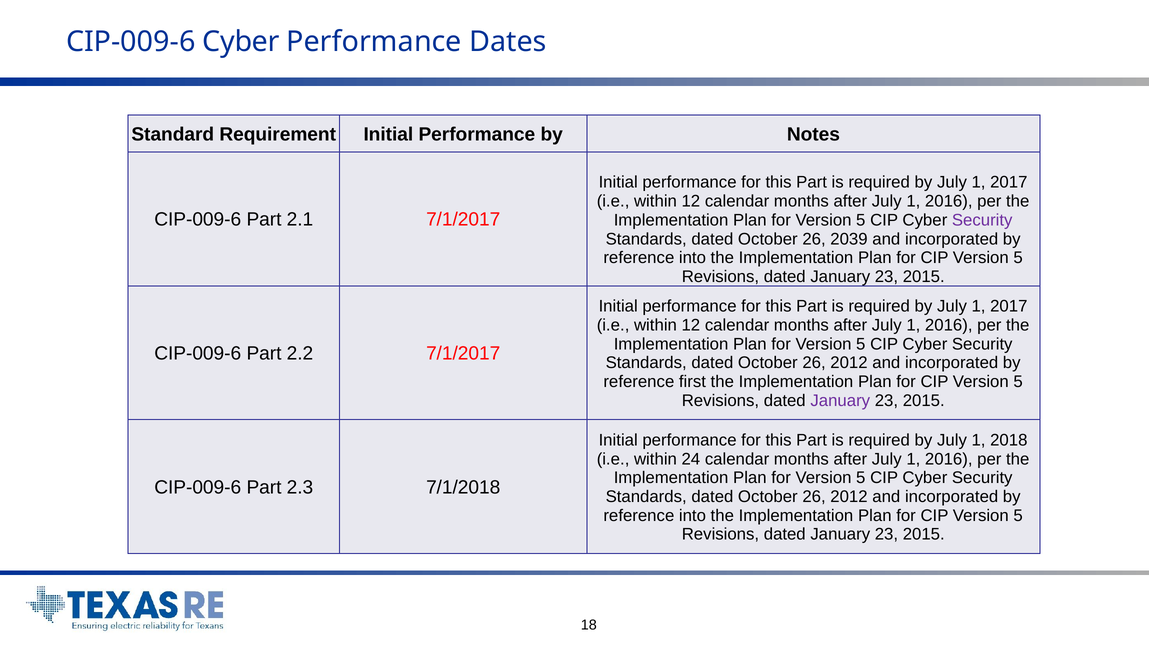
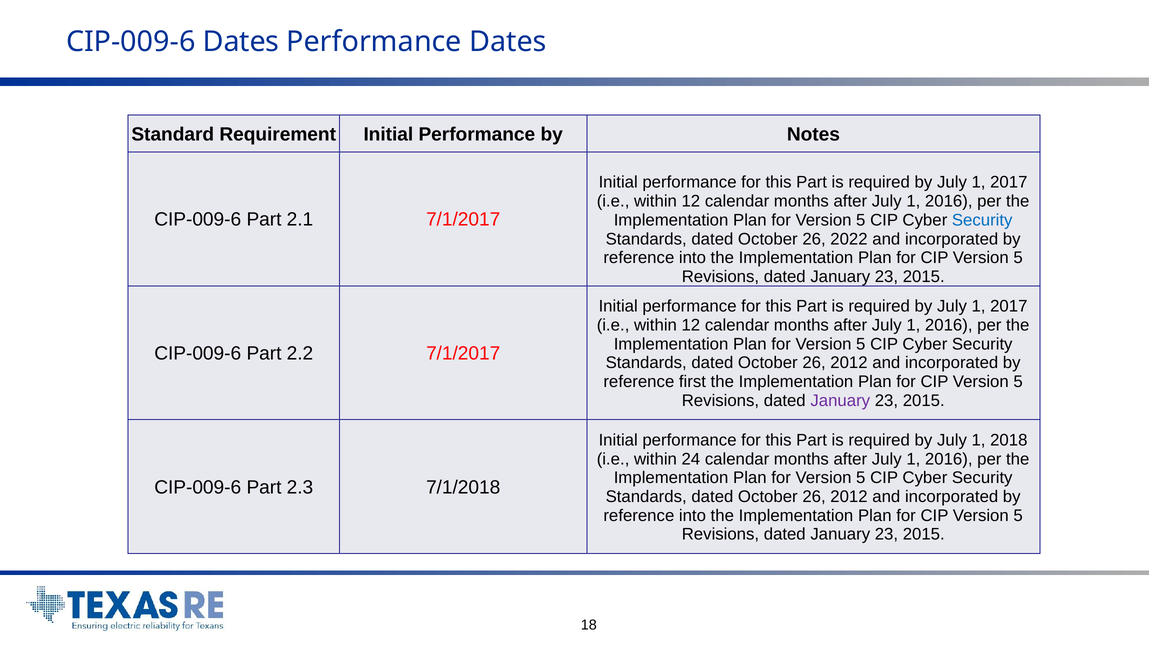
CIP-009-6 Cyber: Cyber -> Dates
Security at (982, 220) colour: purple -> blue
2039: 2039 -> 2022
